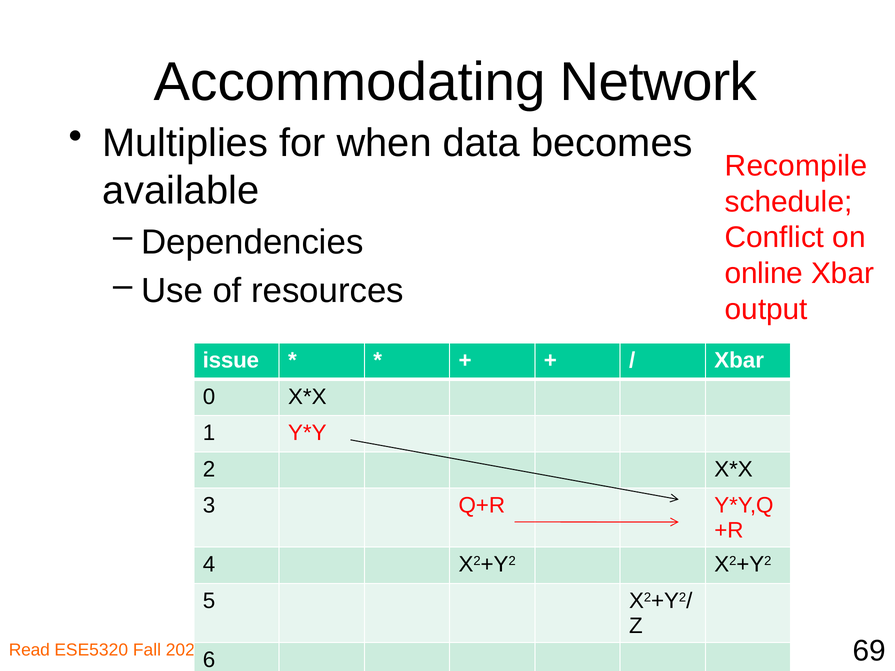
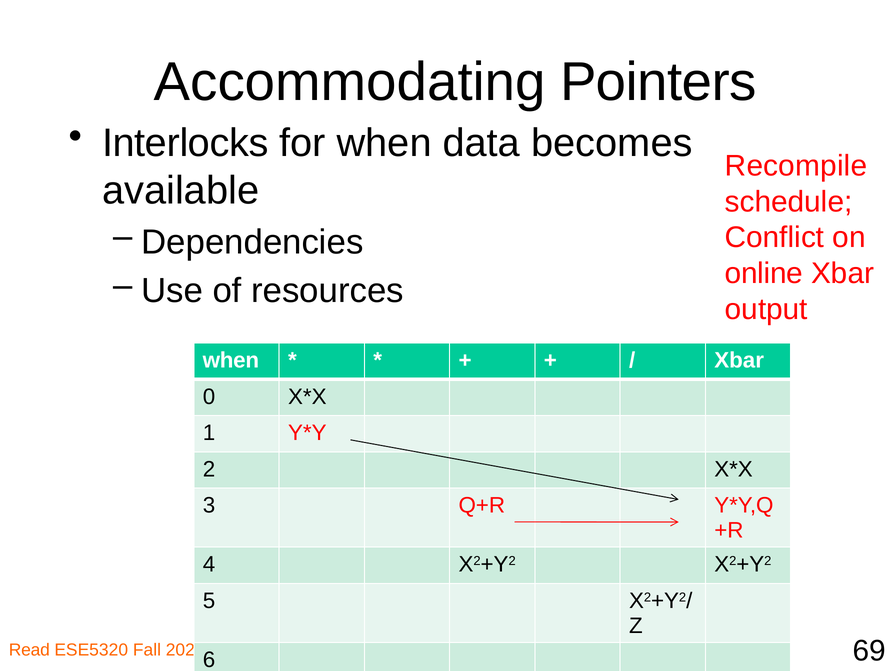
Network: Network -> Pointers
Multiplies: Multiplies -> Interlocks
issue at (231, 360): issue -> when
